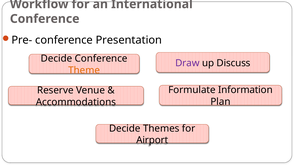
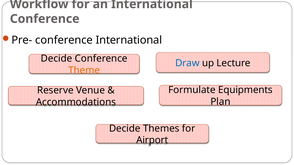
conference Presentation: Presentation -> International
Draw colour: purple -> blue
Discuss: Discuss -> Lecture
Information: Information -> Equipments
